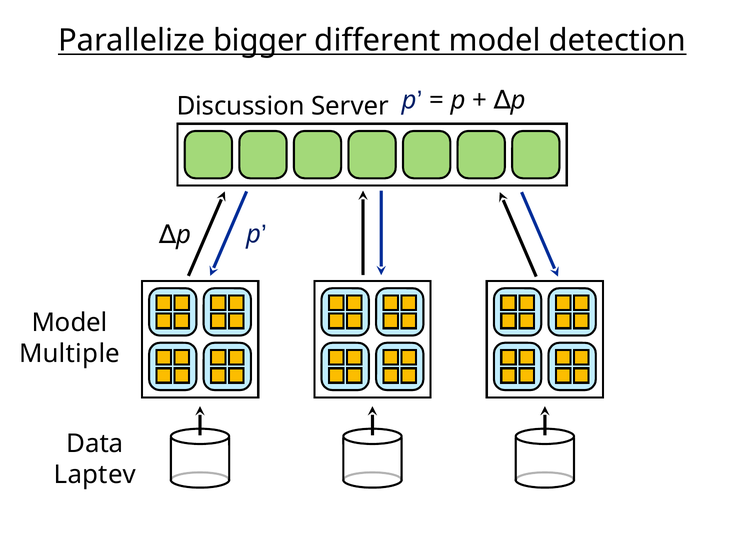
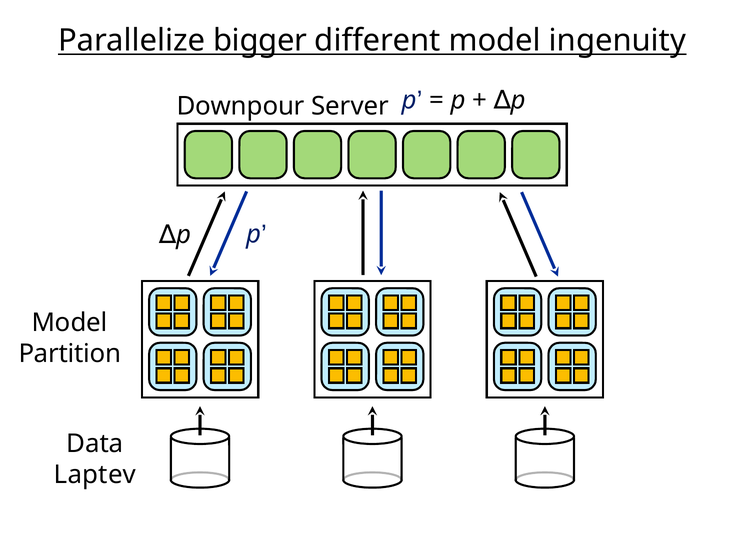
detection: detection -> ingenuity
Discussion: Discussion -> Downpour
Multiple: Multiple -> Partition
